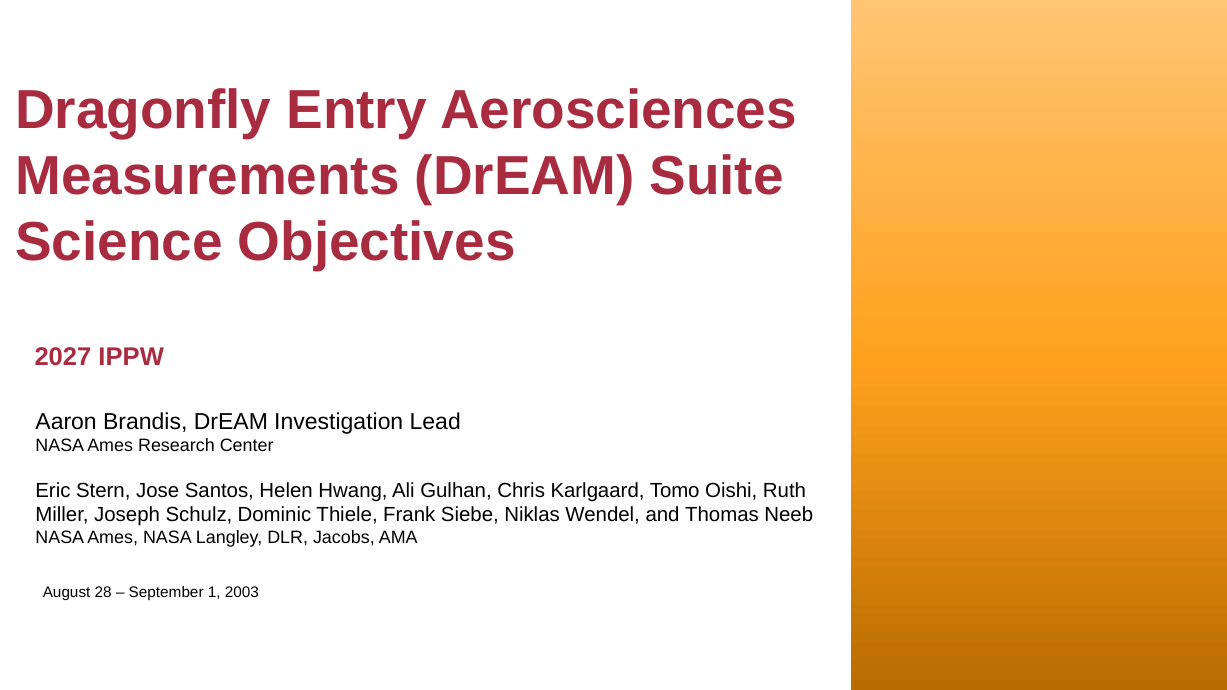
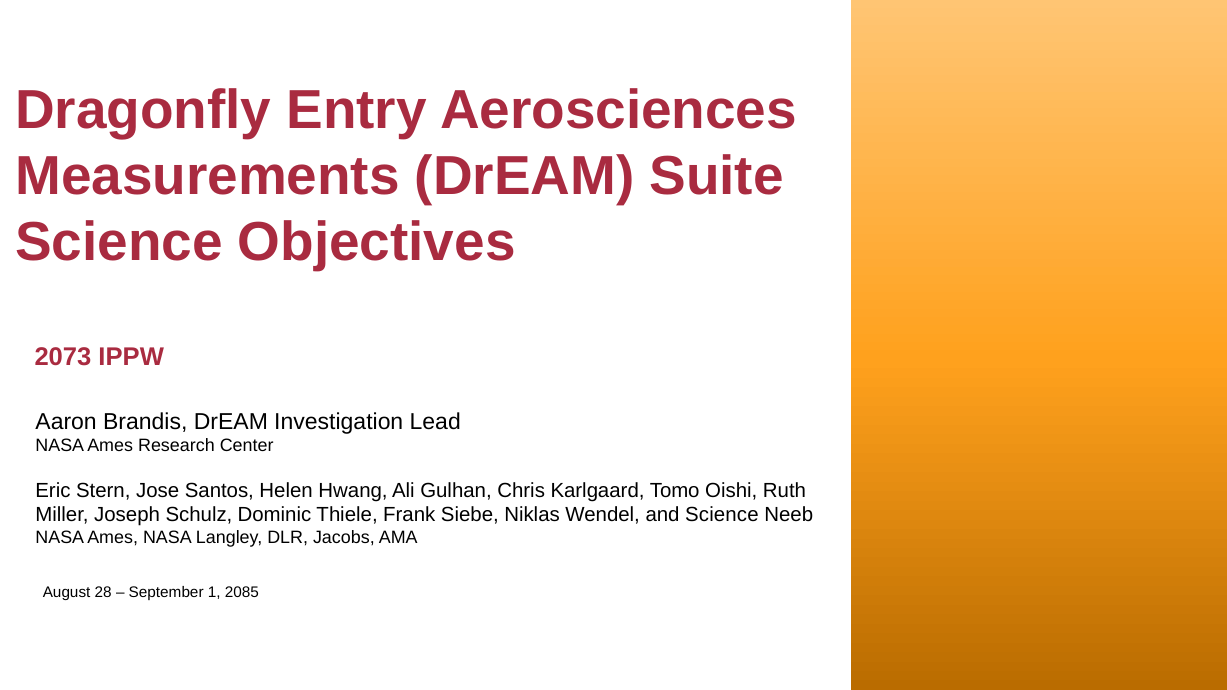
2027: 2027 -> 2073
and Thomas: Thomas -> Science
2003: 2003 -> 2085
